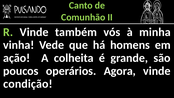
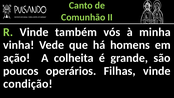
Agora: Agora -> Filhas
